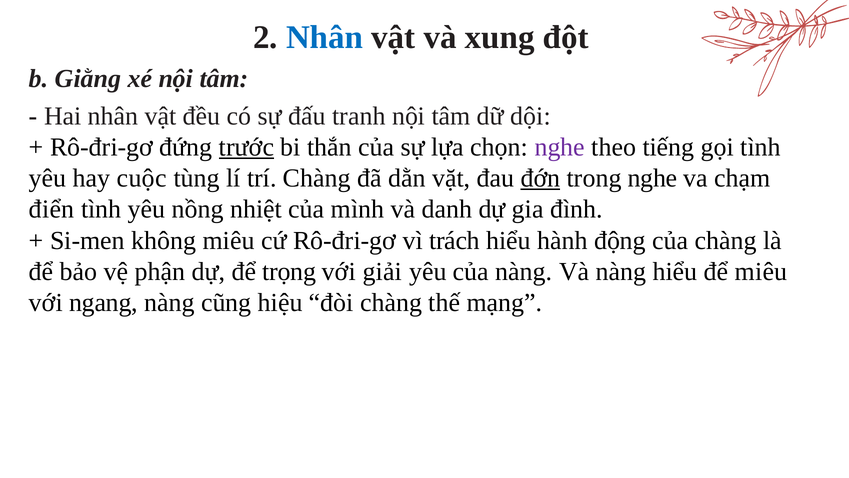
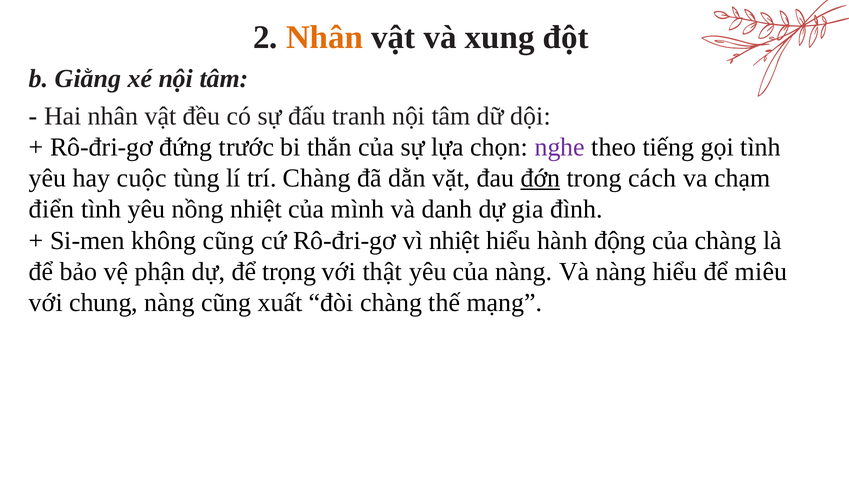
Nhân at (325, 37) colour: blue -> orange
trước underline: present -> none
trong nghe: nghe -> cách
không miêu: miêu -> cũng
vì trách: trách -> nhiệt
giải: giải -> thật
ngang: ngang -> chung
hiệu: hiệu -> xuất
